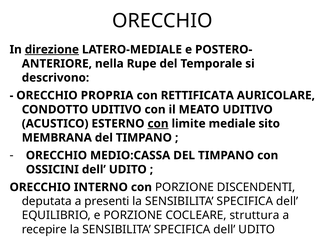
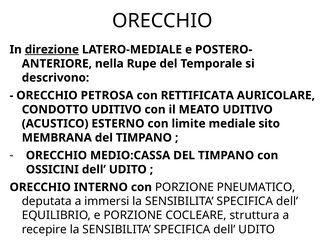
PROPRIA: PROPRIA -> PETROSA
con at (158, 123) underline: present -> none
DISCENDENTI: DISCENDENTI -> PNEUMATICO
presenti: presenti -> immersi
